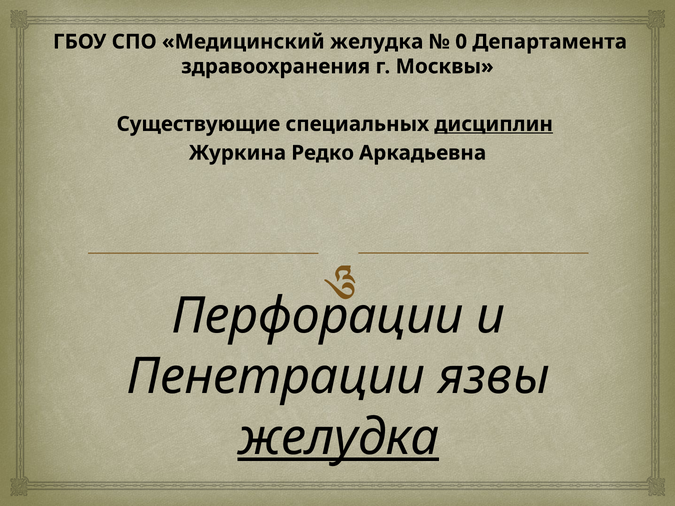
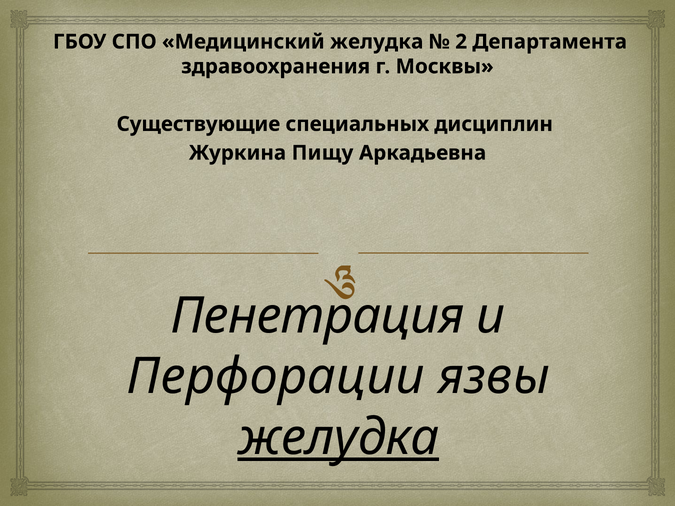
0: 0 -> 2
дисциплин underline: present -> none
Редко: Редко -> Пищу
Перфорации: Перфорации -> Пенетрация
Пенетрации: Пенетрации -> Перфорации
